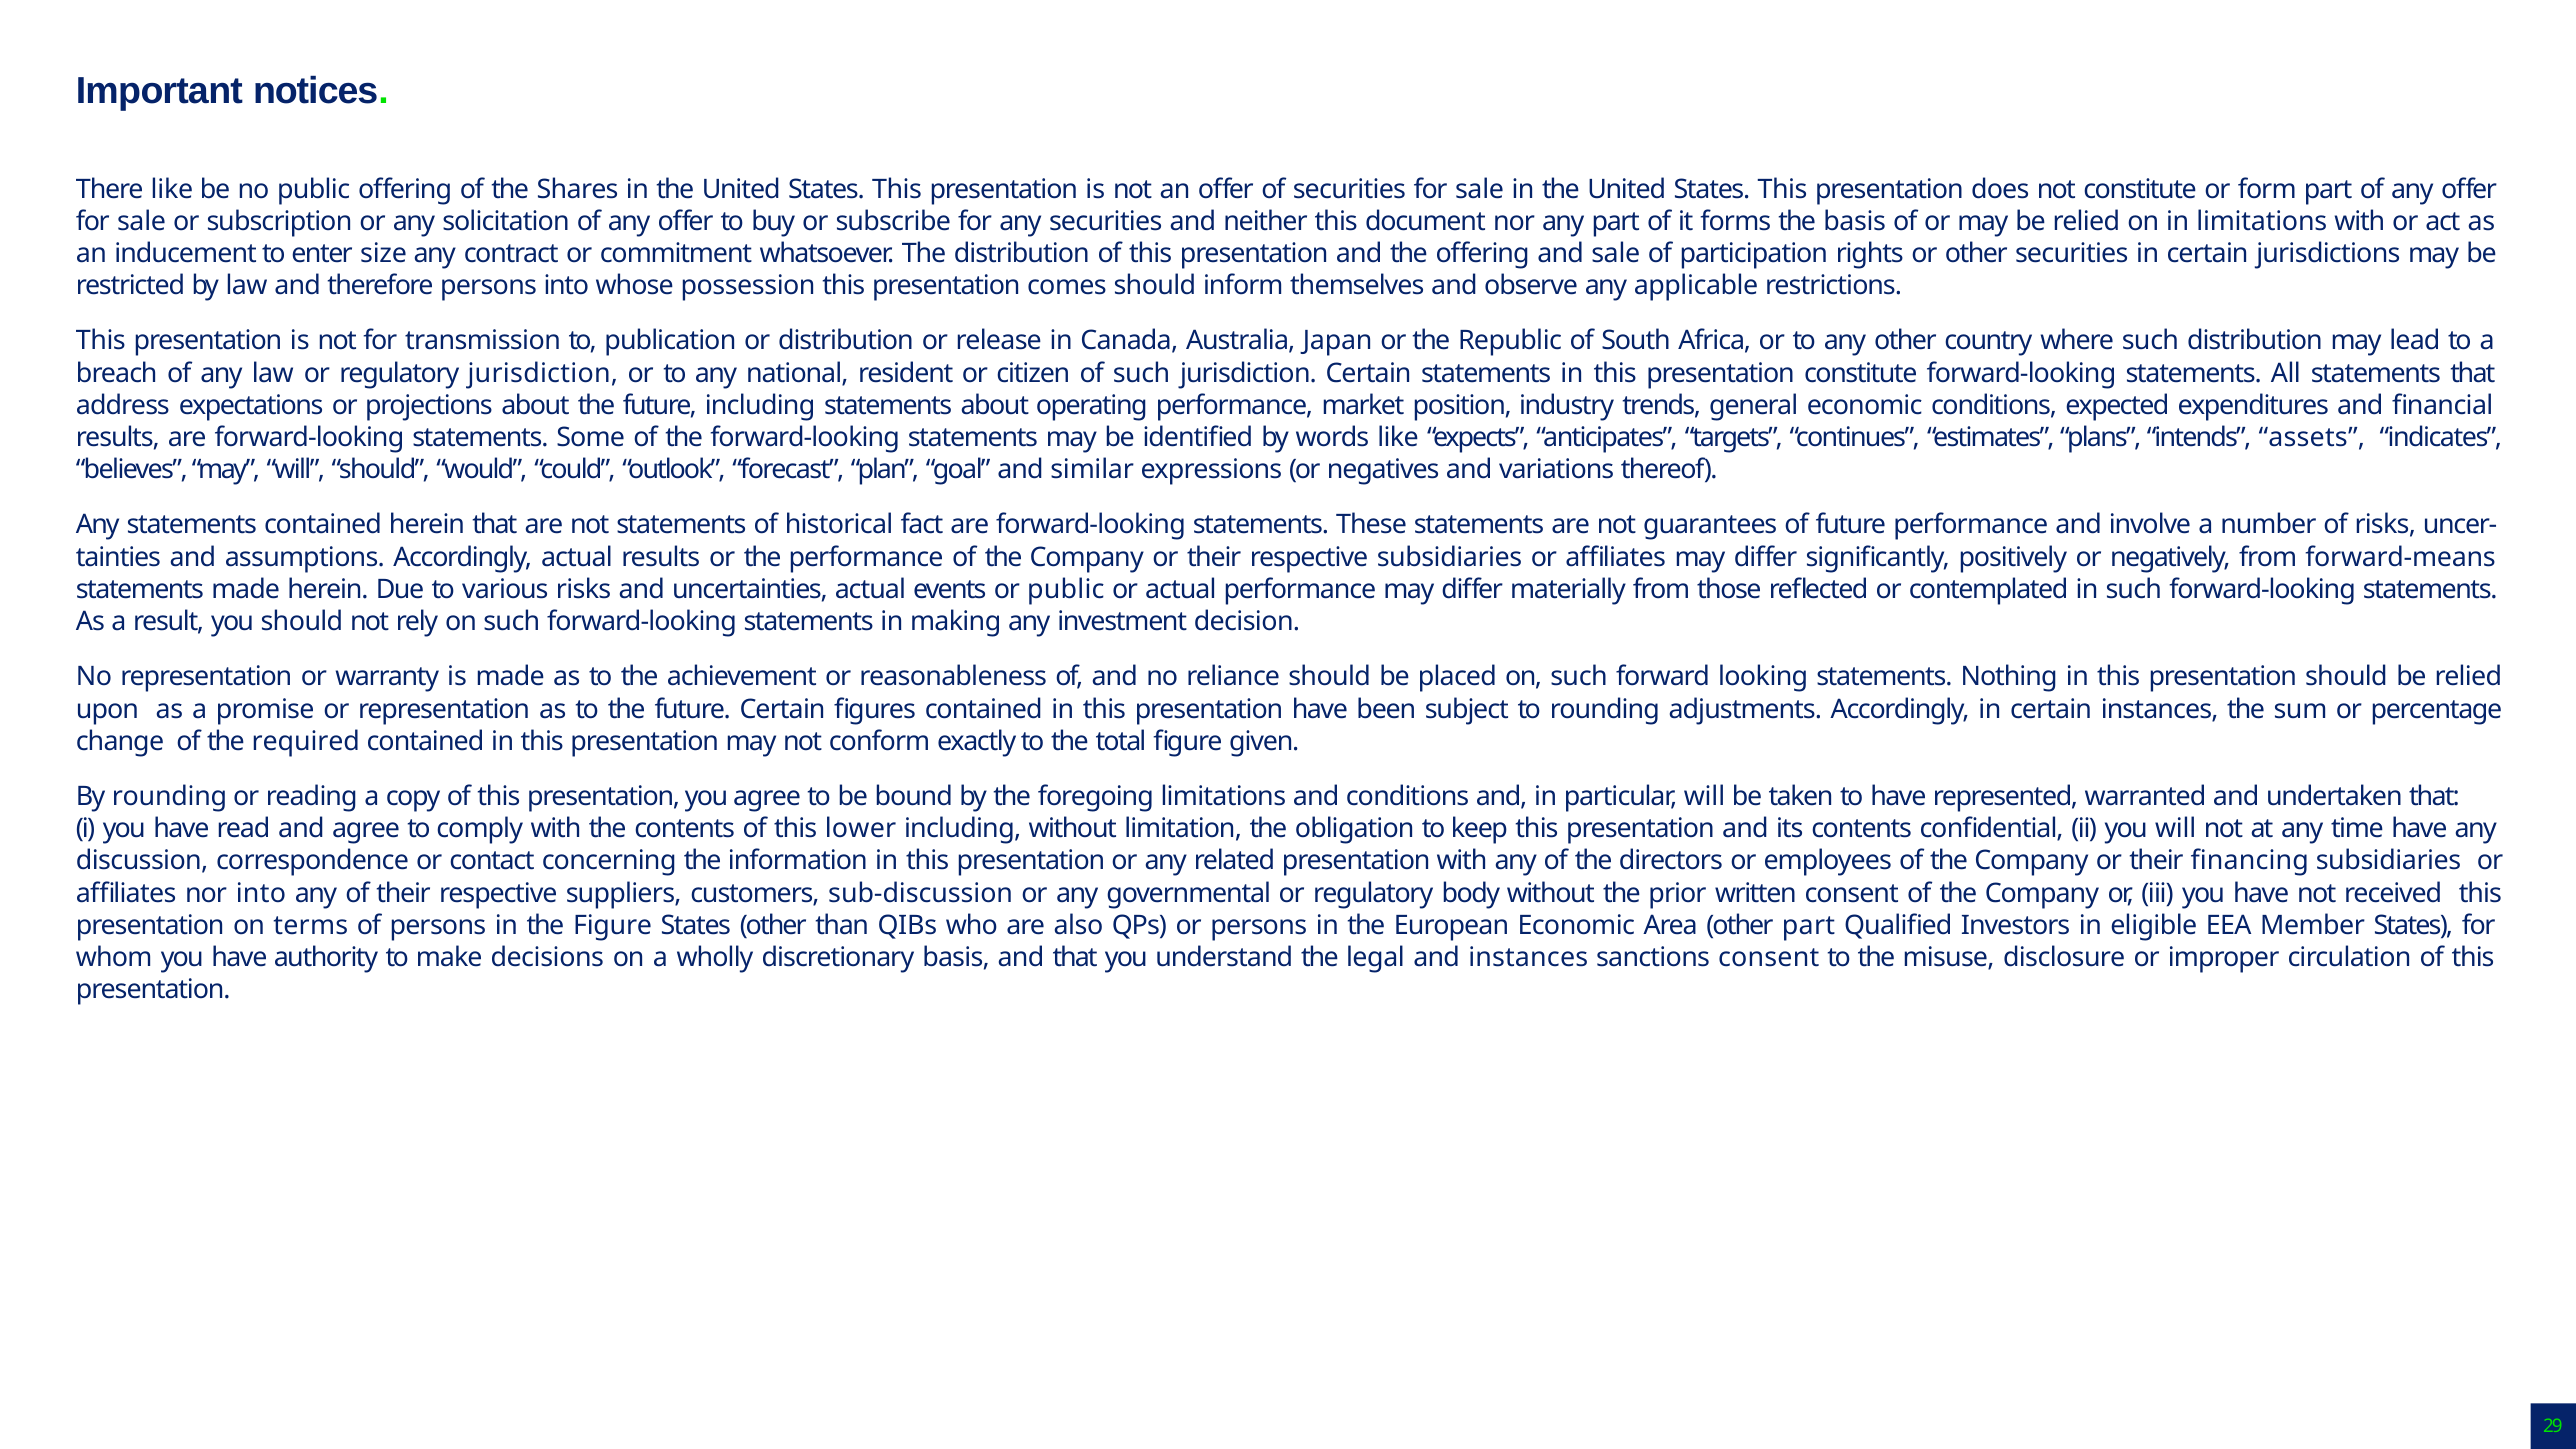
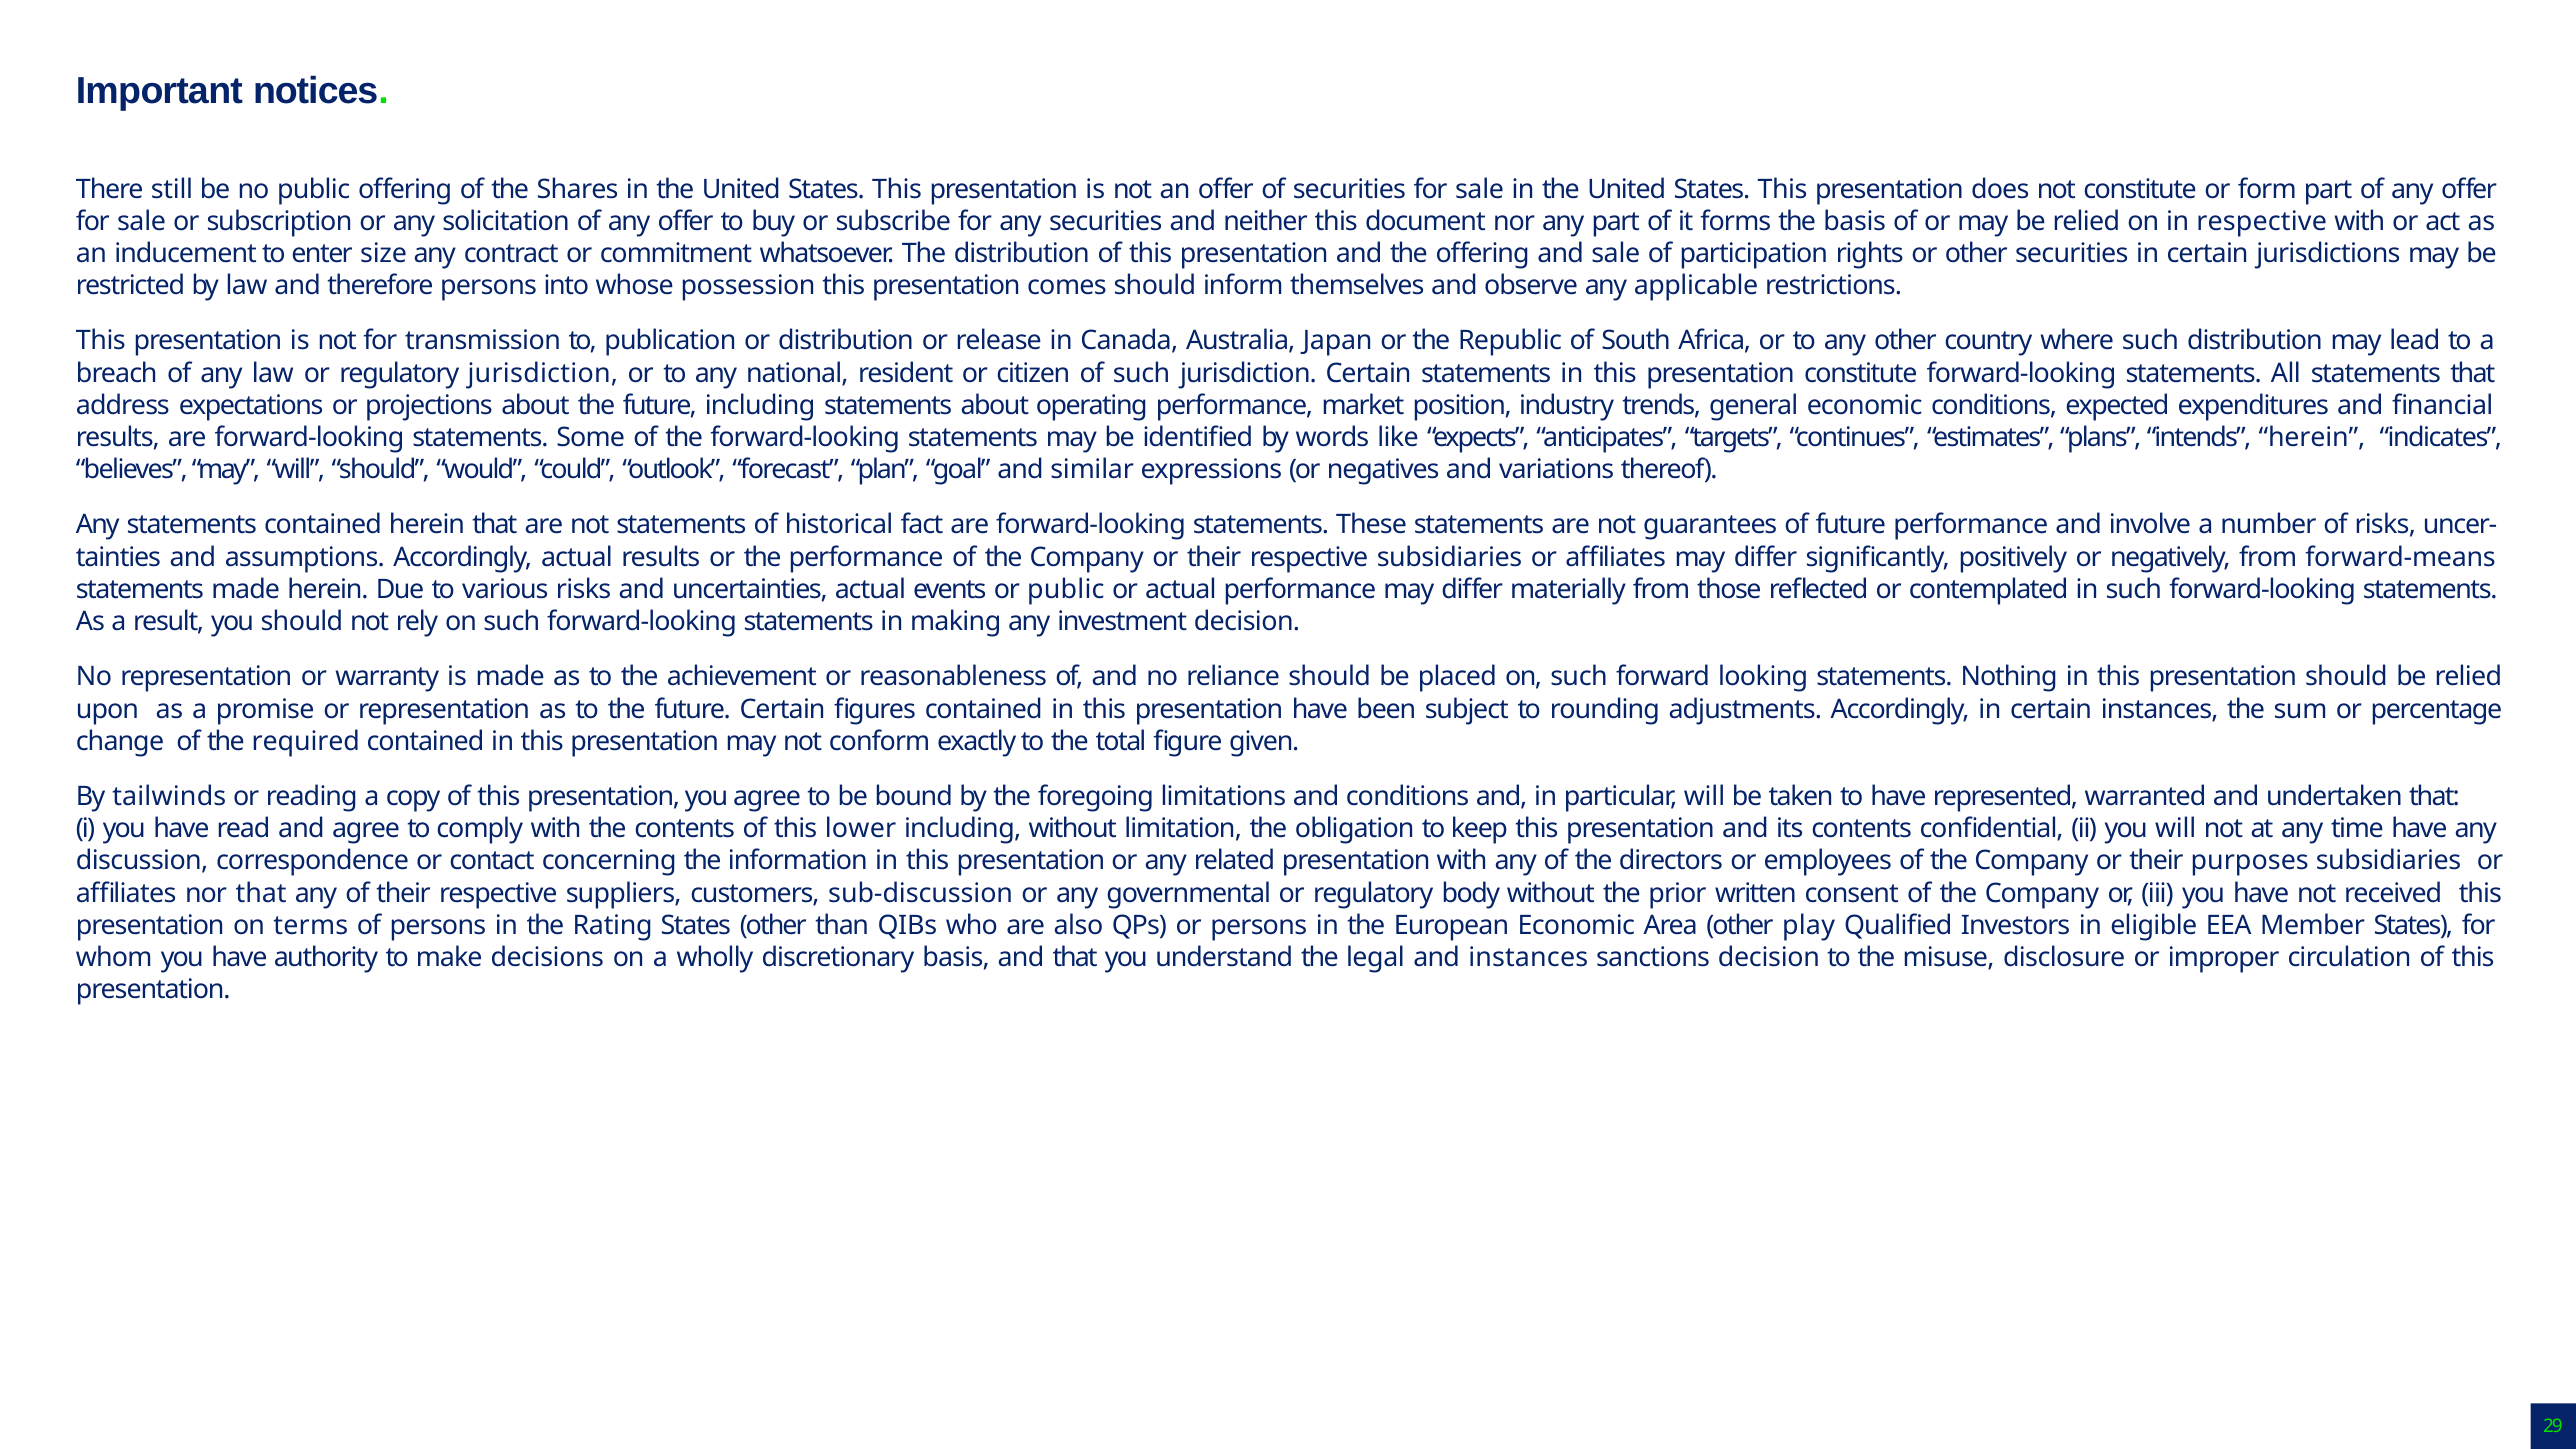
There like: like -> still
in limitations: limitations -> respective
intends assets: assets -> herein
By rounding: rounding -> tailwinds
financing: financing -> purposes
nor into: into -> that
the Figure: Figure -> Rating
other part: part -> play
sanctions consent: consent -> decision
